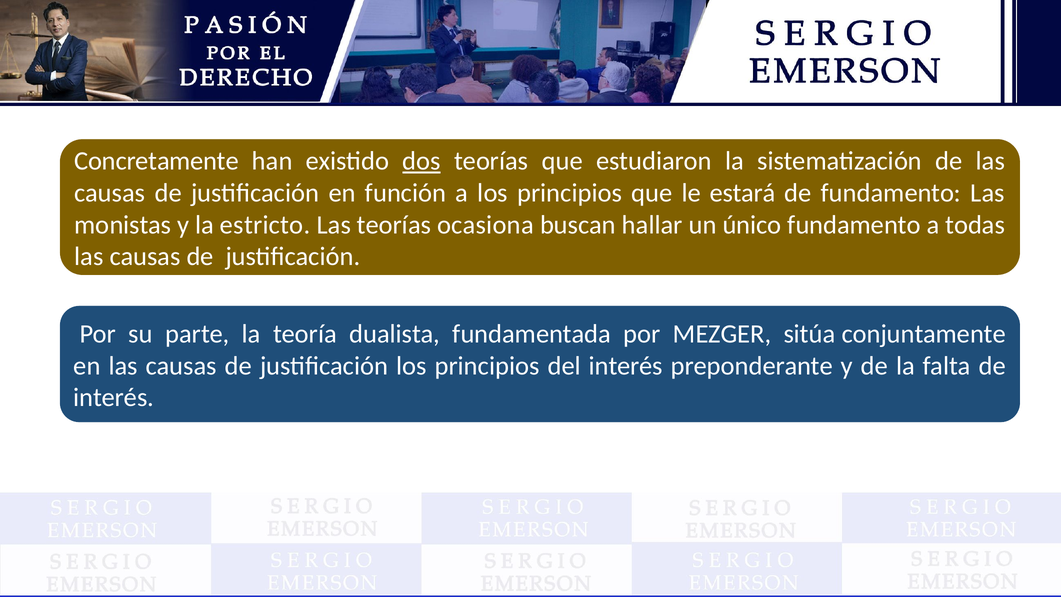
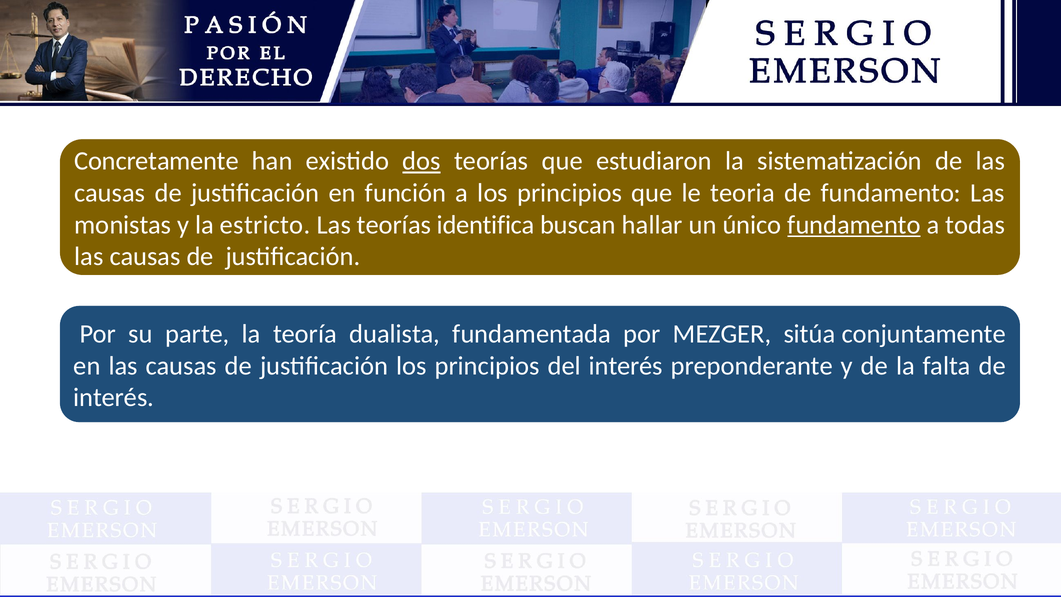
estará: estará -> teoria
ocasiona: ocasiona -> identifica
fundamento at (854, 225) underline: none -> present
